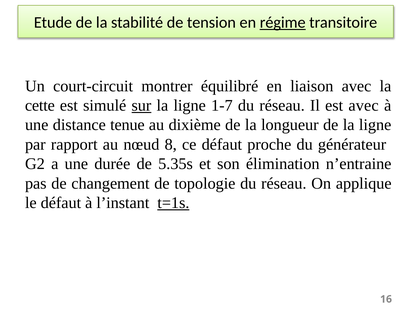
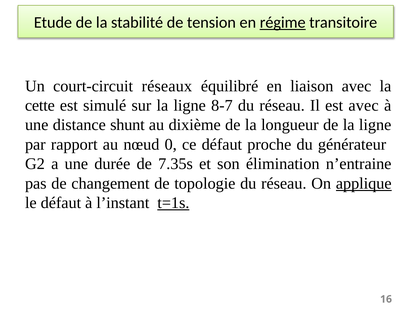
montrer: montrer -> réseaux
sur underline: present -> none
1-7: 1-7 -> 8-7
tenue: tenue -> shunt
8: 8 -> 0
5.35s: 5.35s -> 7.35s
applique underline: none -> present
